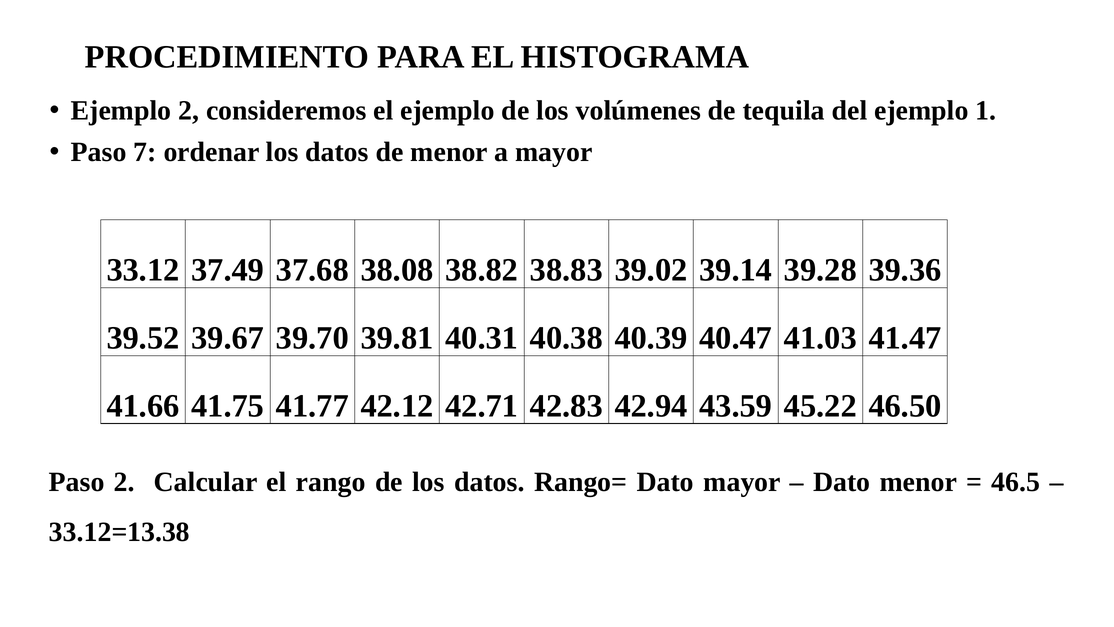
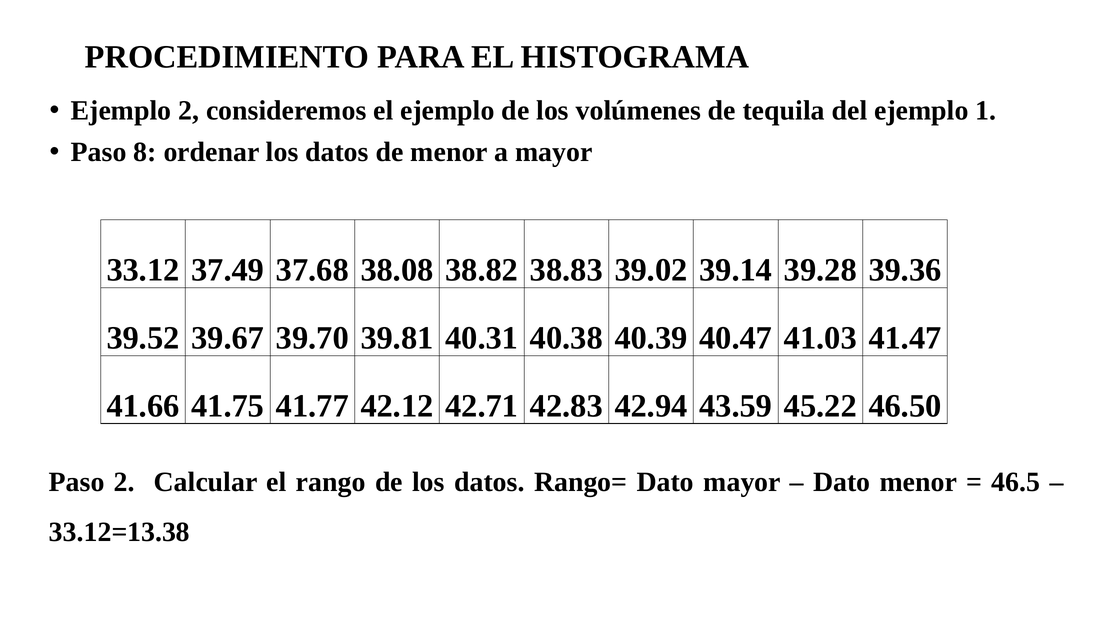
7: 7 -> 8
